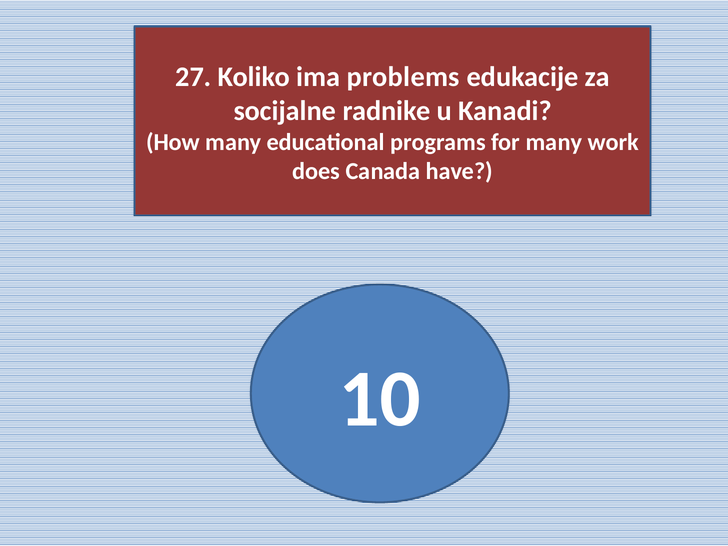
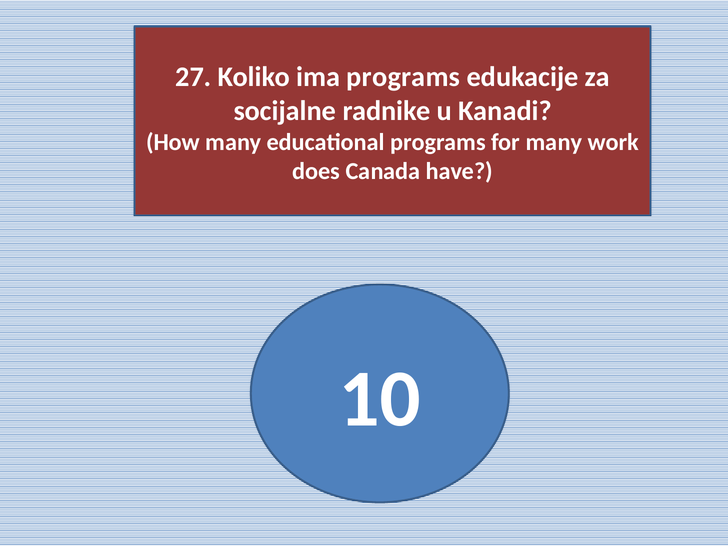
ima problems: problems -> programs
